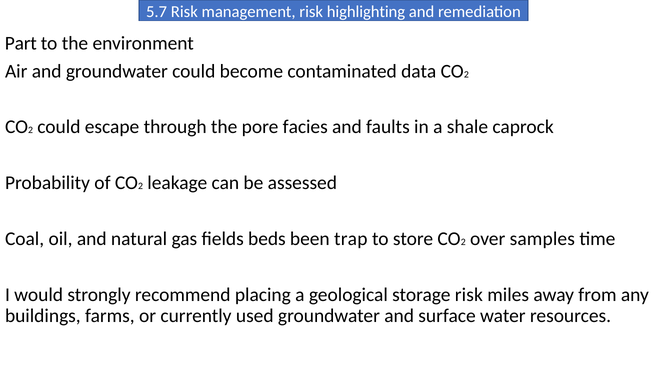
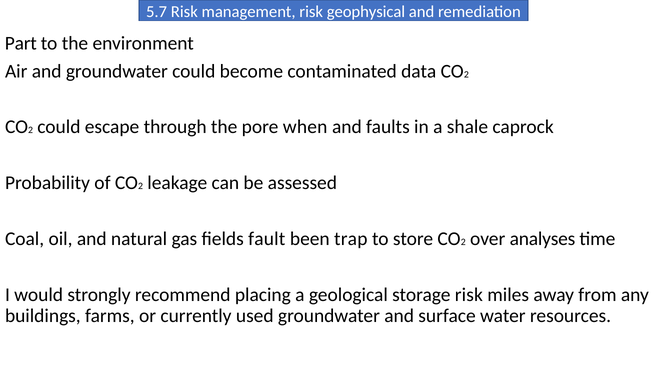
highlighting: highlighting -> geophysical
facies: facies -> when
beds: beds -> fault
samples: samples -> analyses
